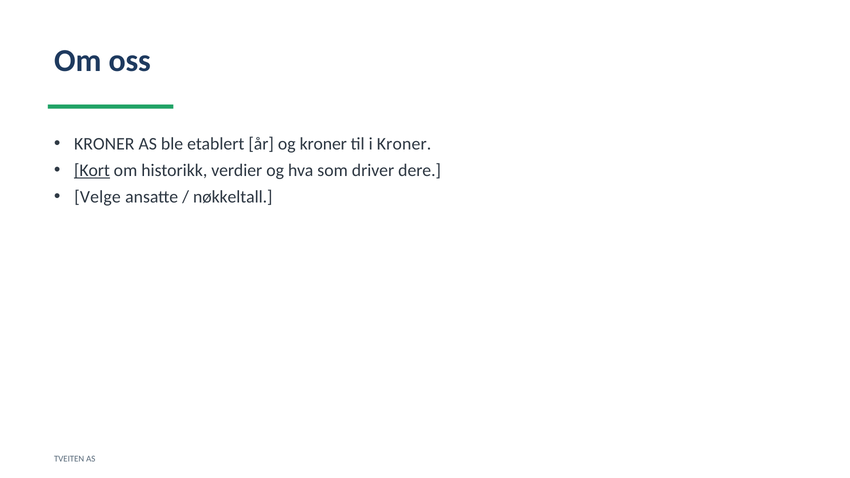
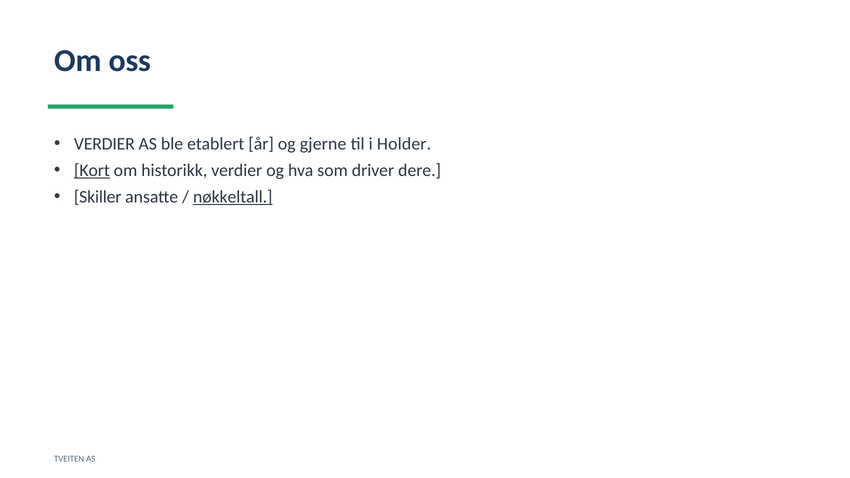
KRONER at (104, 144): KRONER -> VERDIER
og kroner: kroner -> gjerne
i Kroner: Kroner -> Holder
Velge: Velge -> Skiller
nøkkeltall underline: none -> present
